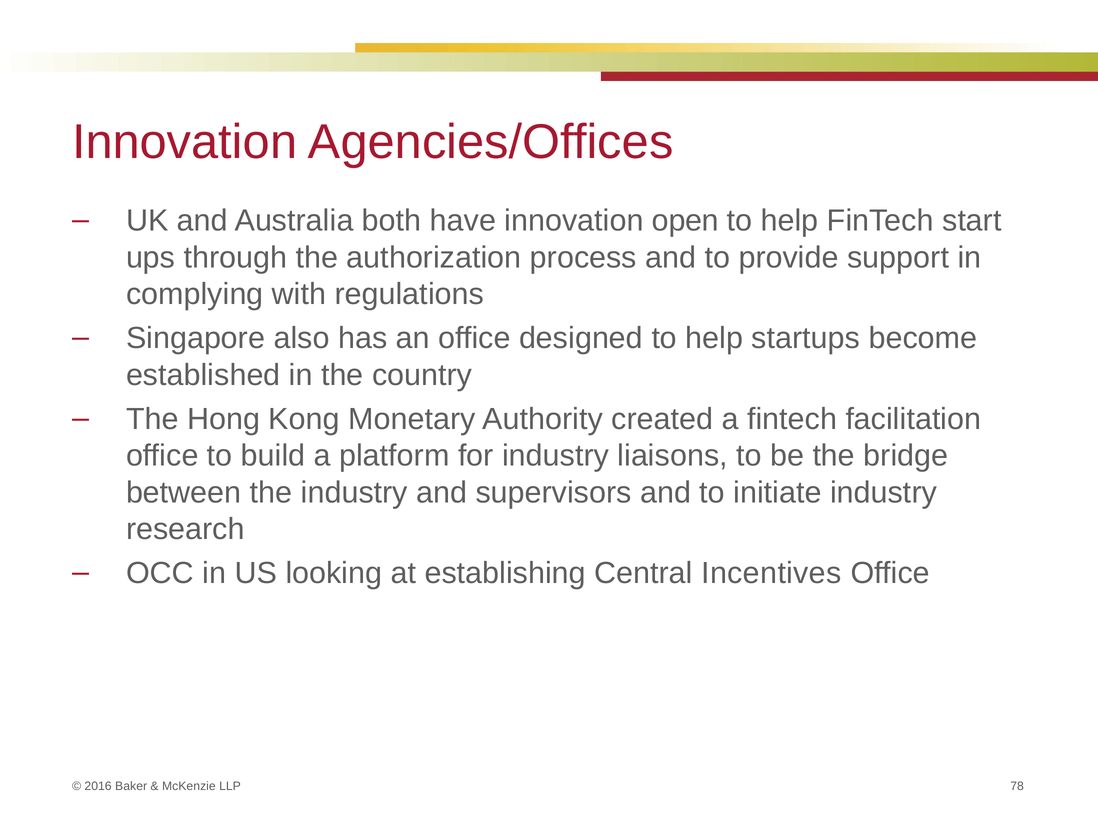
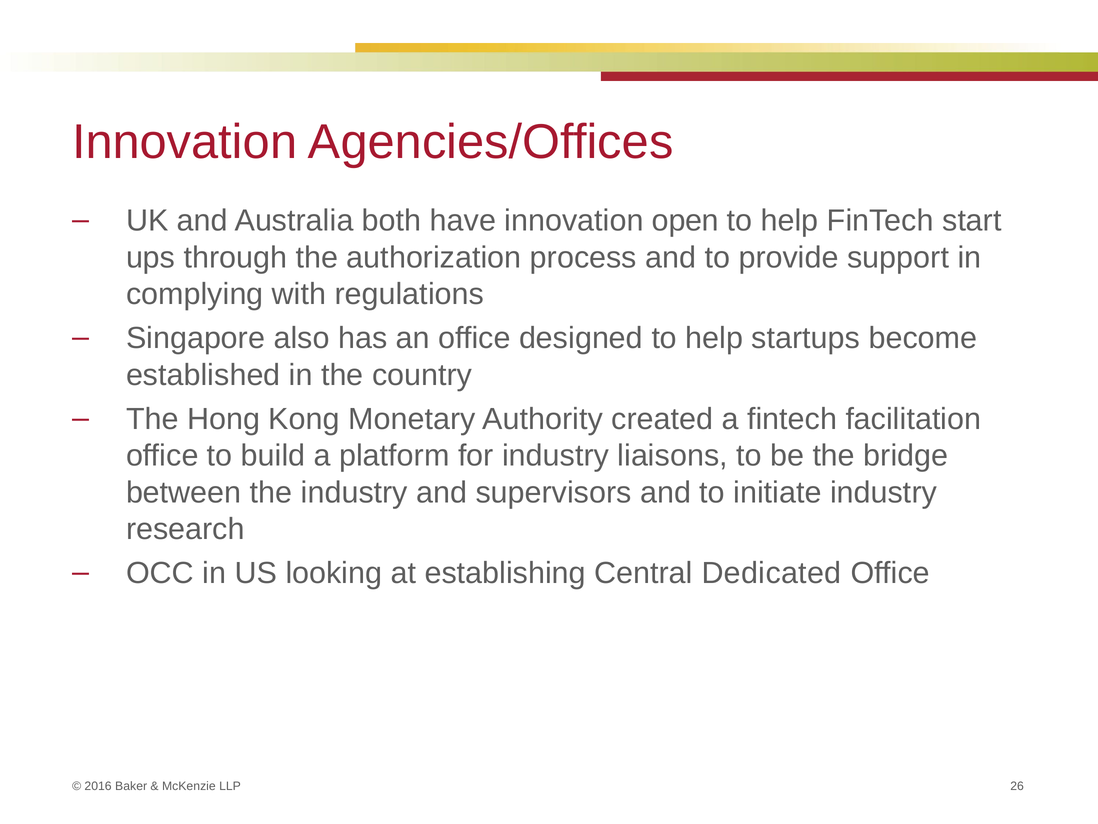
Incentives: Incentives -> Dedicated
78: 78 -> 26
